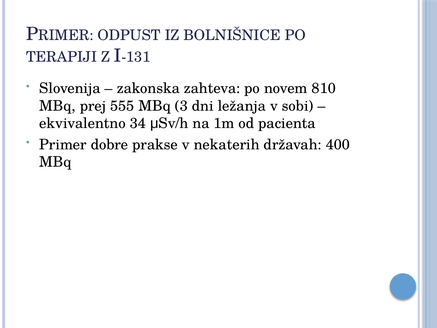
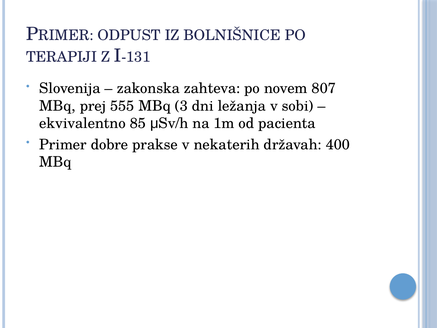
810: 810 -> 807
34: 34 -> 85
